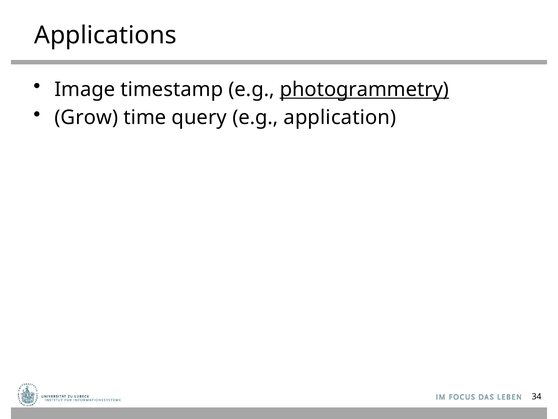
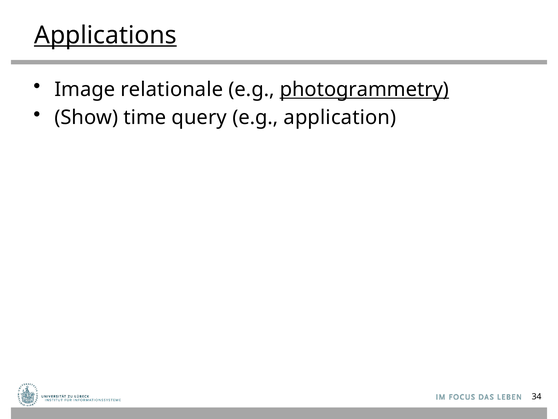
Applications underline: none -> present
timestamp: timestamp -> relationale
Grow: Grow -> Show
